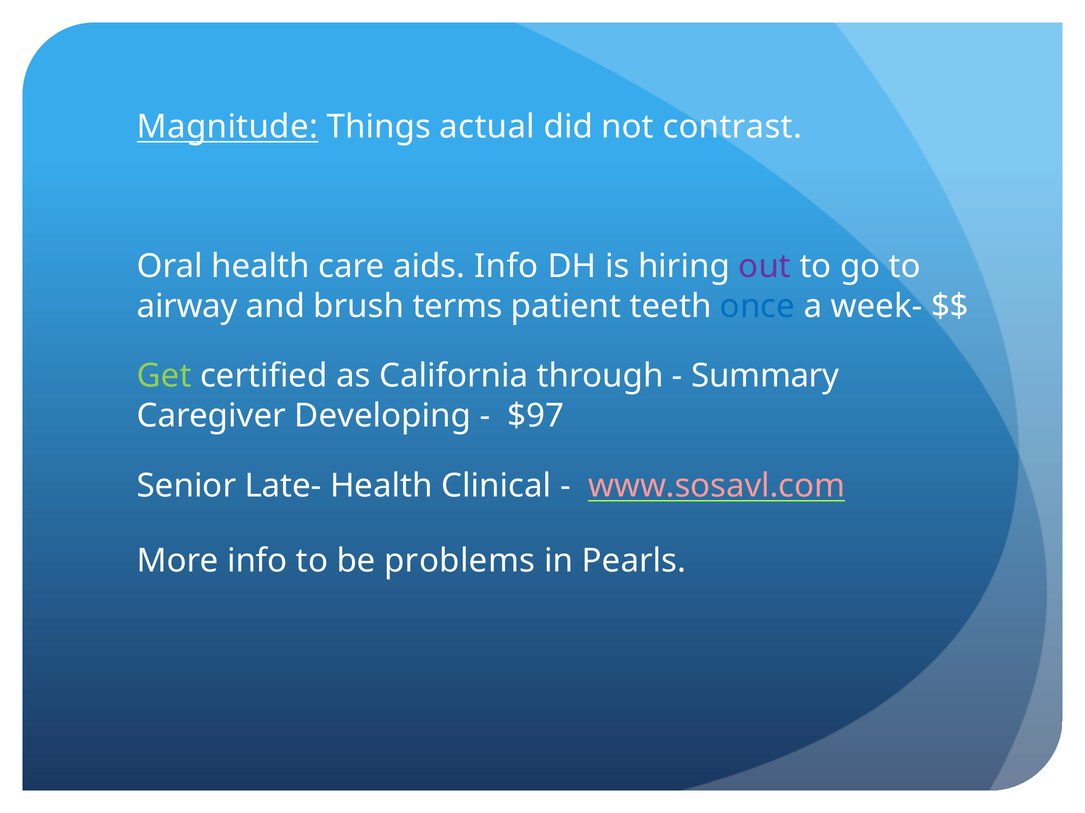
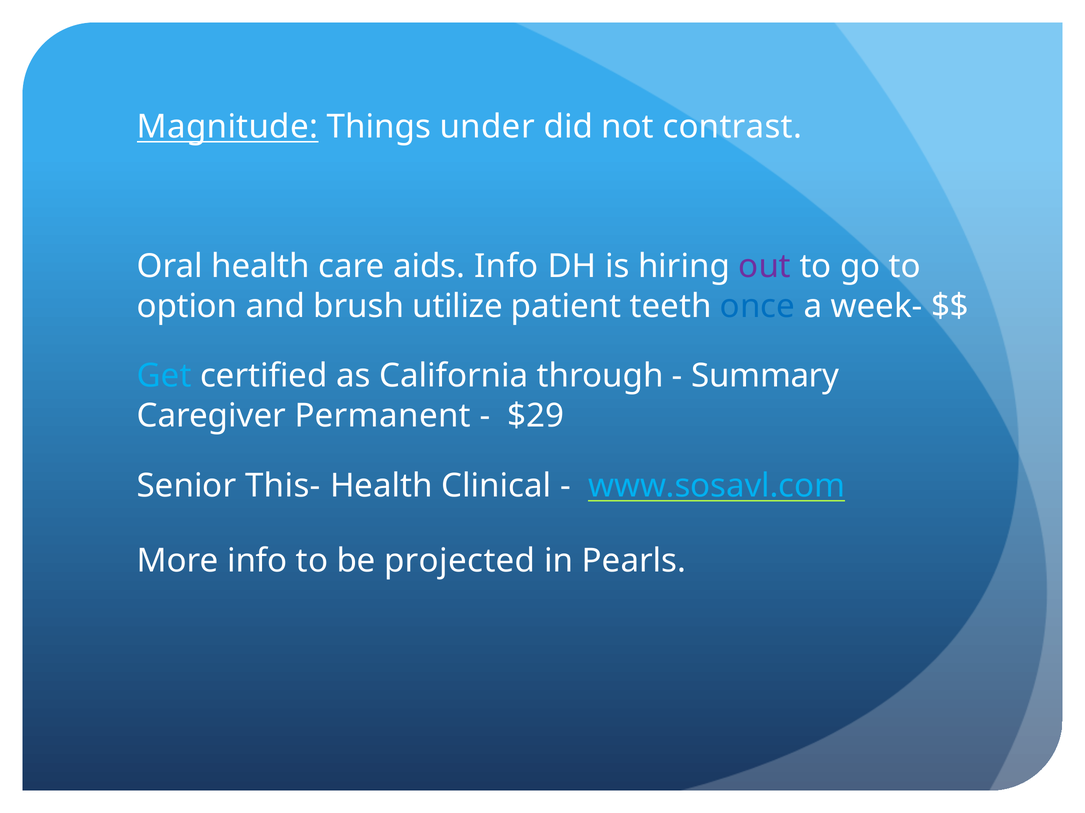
actual: actual -> under
airway: airway -> option
terms: terms -> utilize
Get colour: light green -> light blue
Developing: Developing -> Permanent
$97: $97 -> $29
Late-: Late- -> This-
www.sosavl.com colour: pink -> light blue
problems: problems -> projected
